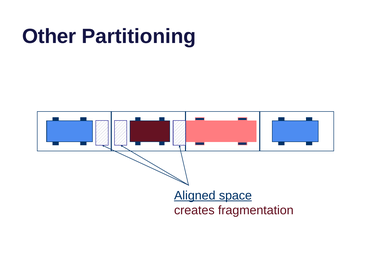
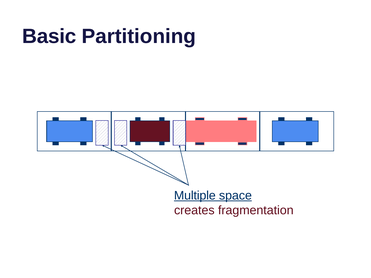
Other: Other -> Basic
Aligned: Aligned -> Multiple
